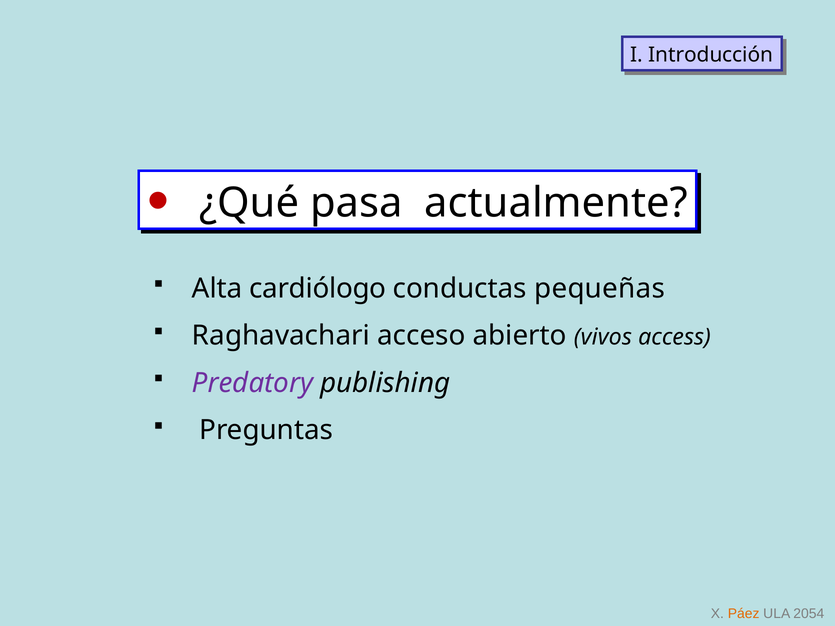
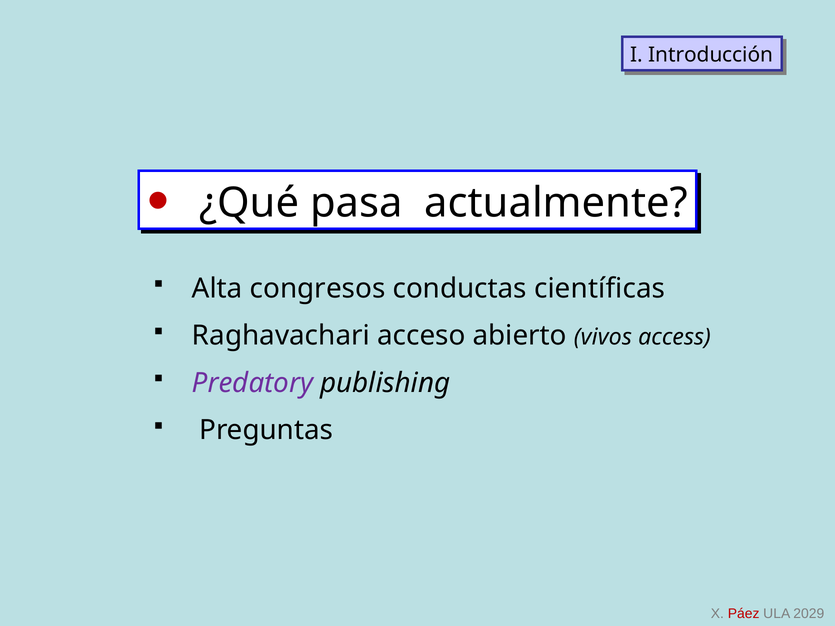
cardiólogo: cardiólogo -> congresos
pequeñas: pequeñas -> científicas
Páez colour: orange -> red
2054: 2054 -> 2029
